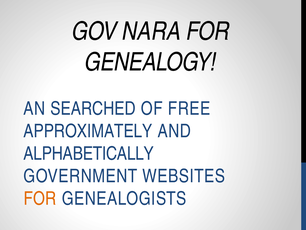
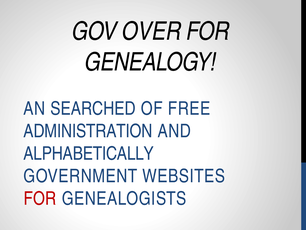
NARA: NARA -> OVER
APPROXIMATELY: APPROXIMATELY -> ADMINISTRATION
FOR at (40, 198) colour: orange -> red
